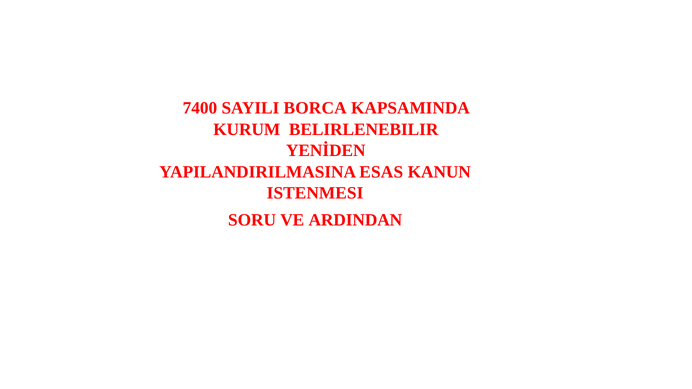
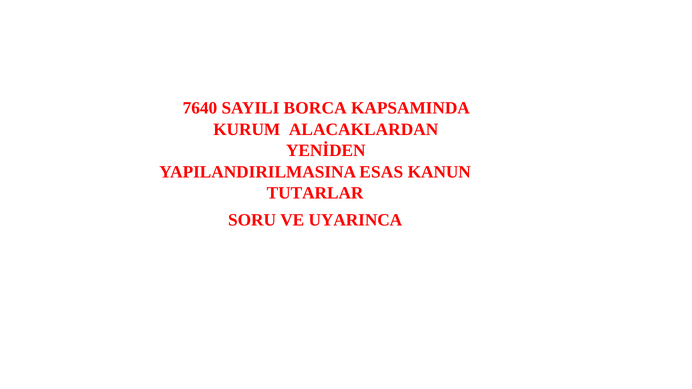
7400: 7400 -> 7640
BELIRLENEBILIR: BELIRLENEBILIR -> ALACAKLARDAN
ISTENMESI: ISTENMESI -> TUTARLAR
ARDINDAN: ARDINDAN -> UYARINCA
